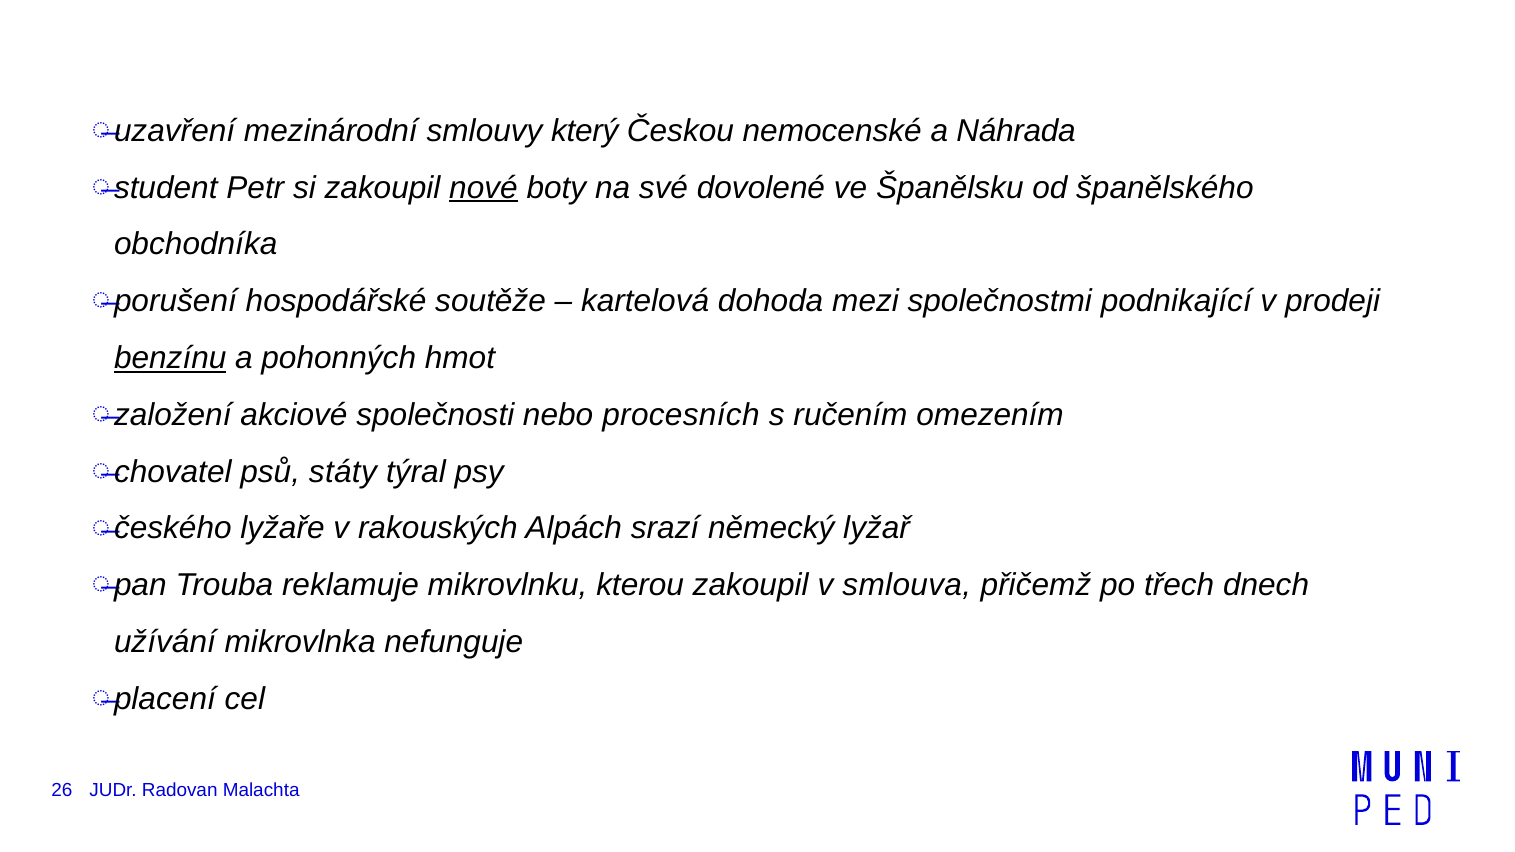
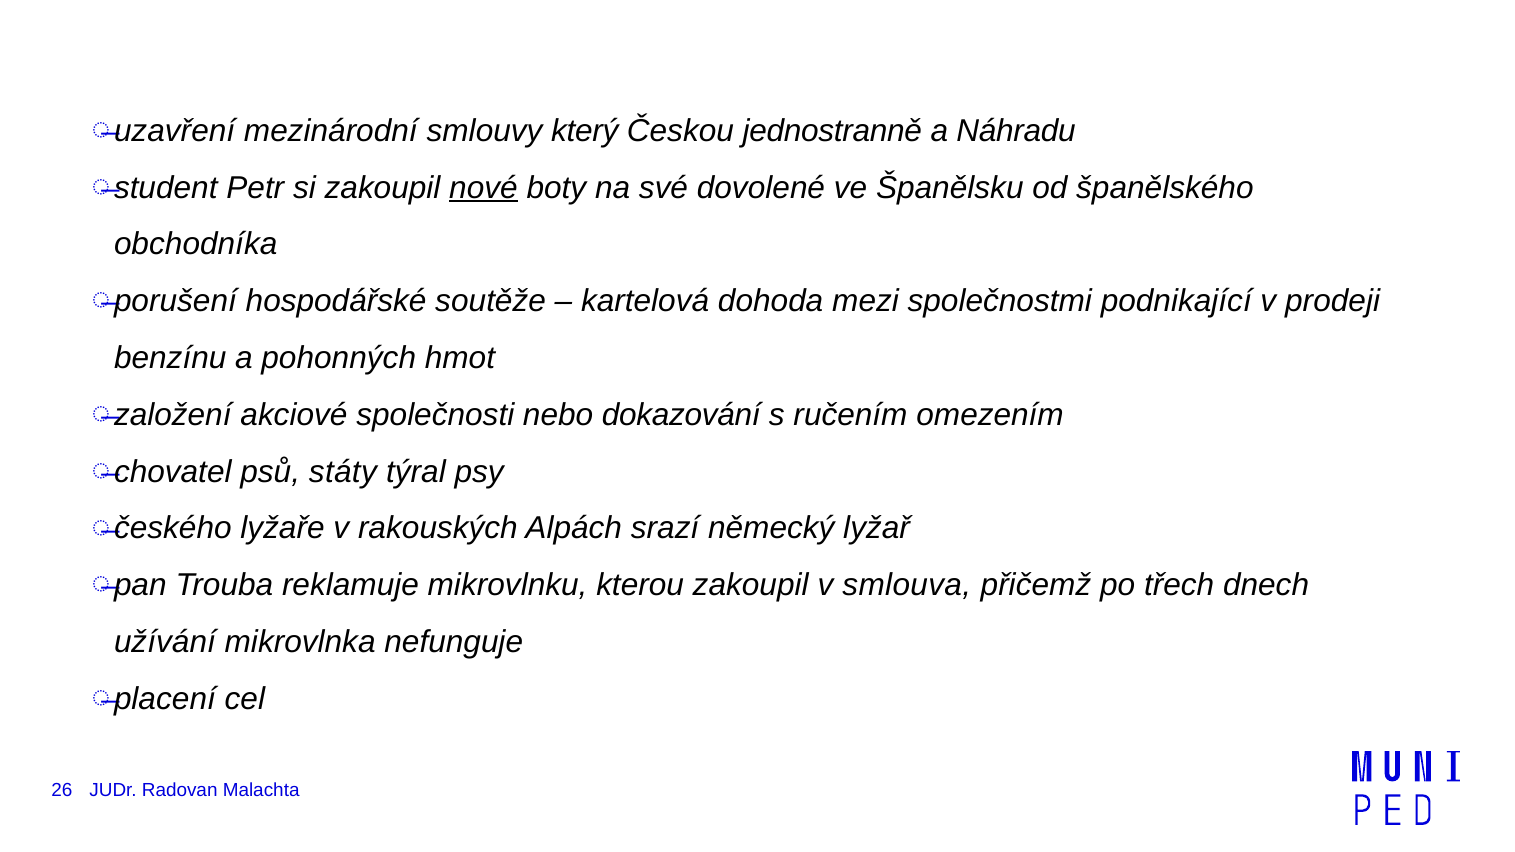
nemocenské: nemocenské -> jednostranně
Náhrada: Náhrada -> Náhradu
benzínu underline: present -> none
procesních: procesních -> dokazování
